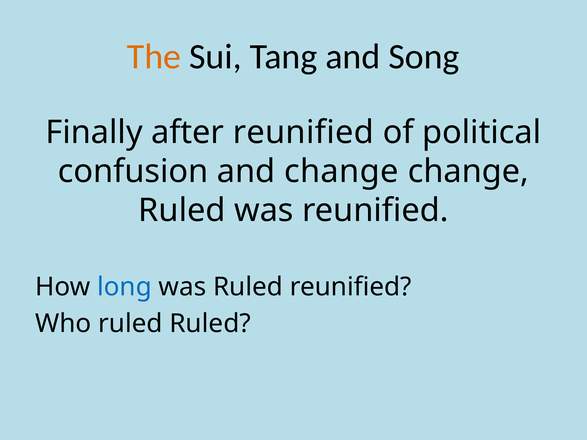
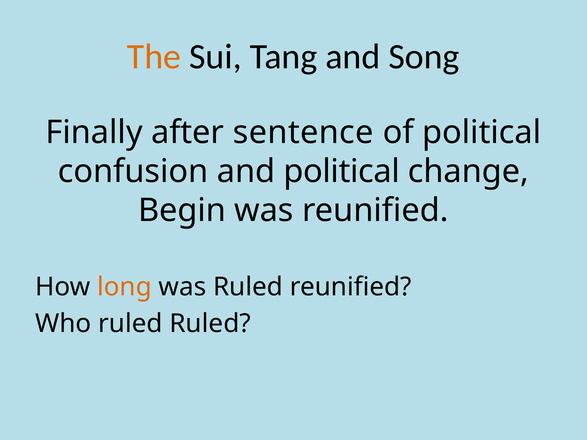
after reunified: reunified -> sentence
and change: change -> political
Ruled at (182, 211): Ruled -> Begin
long colour: blue -> orange
